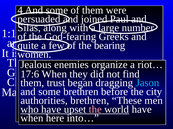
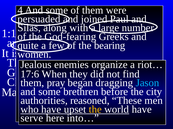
trust: trust -> pray
authorities brethren: brethren -> reasoned
the at (95, 110) colour: pink -> yellow
when at (32, 119): when -> serve
